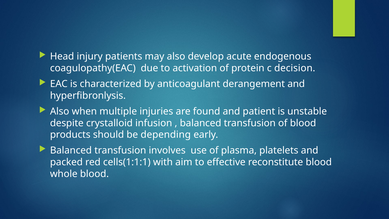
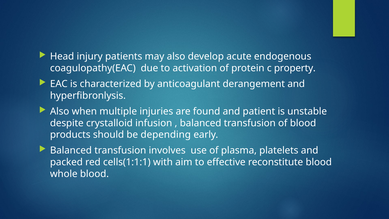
decision: decision -> property
